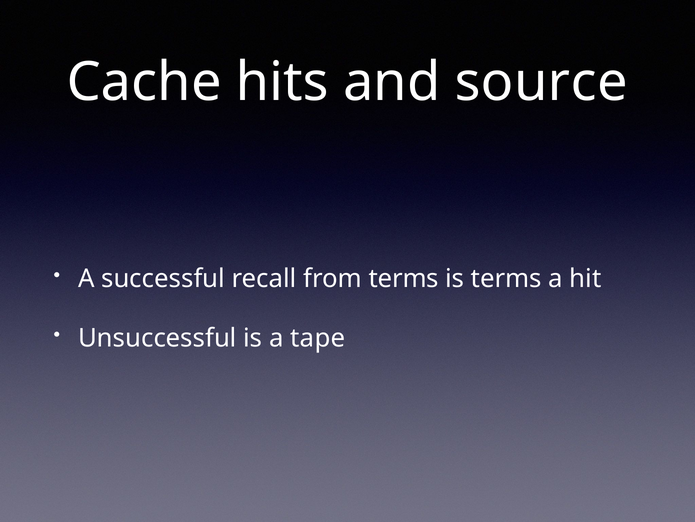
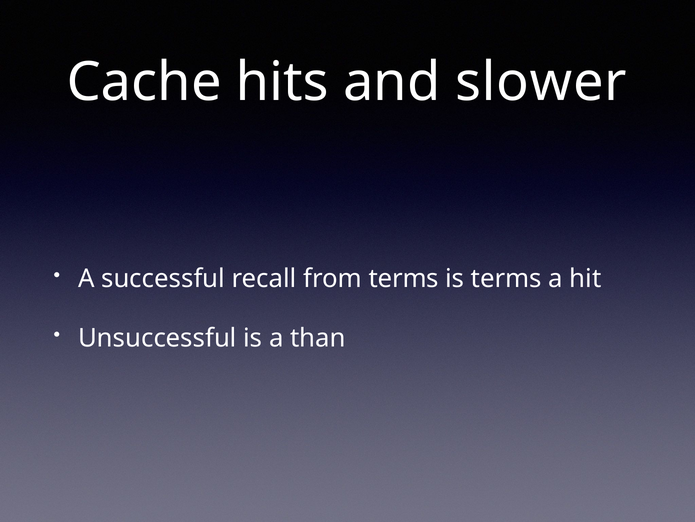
source: source -> slower
tape: tape -> than
